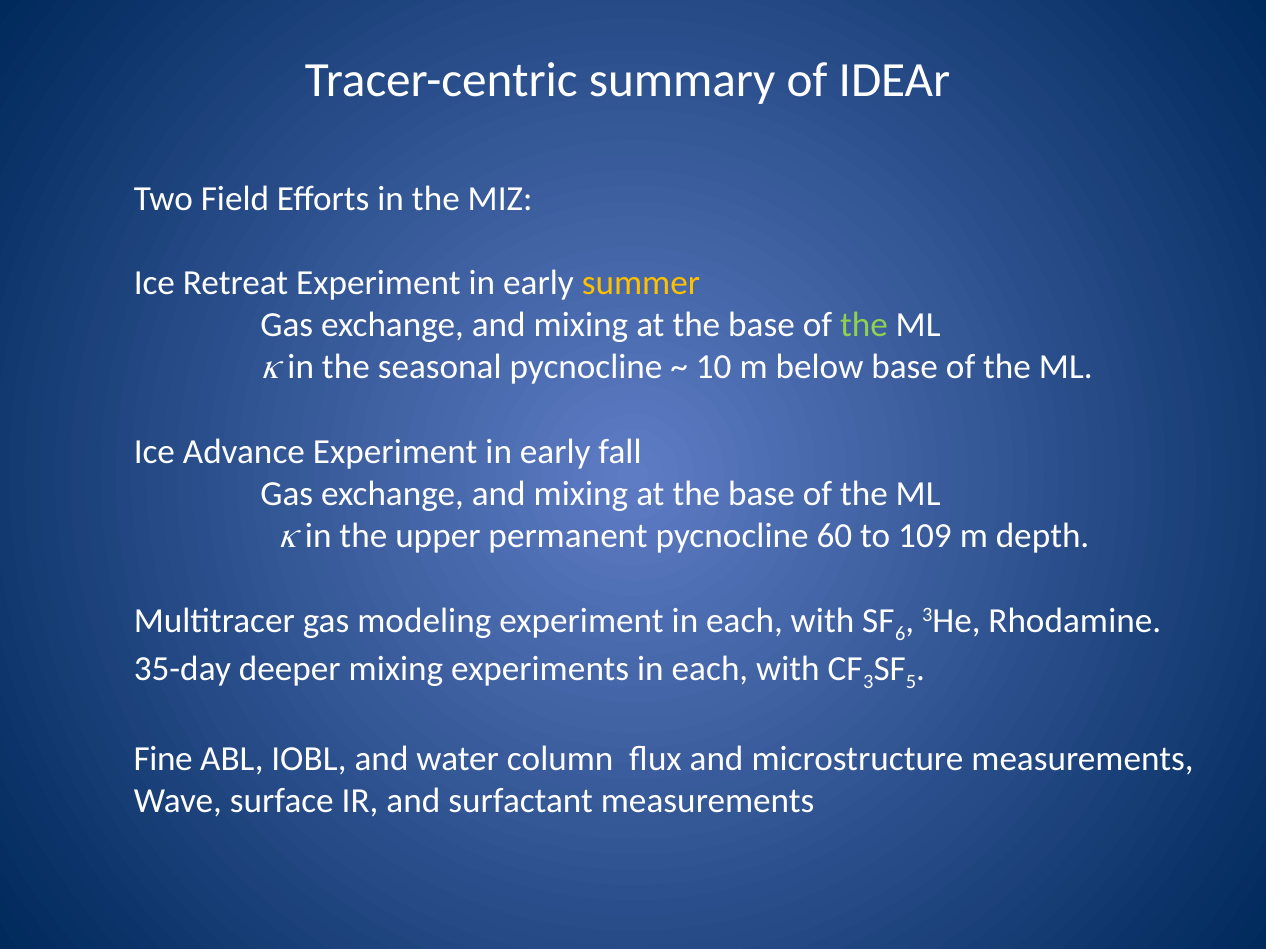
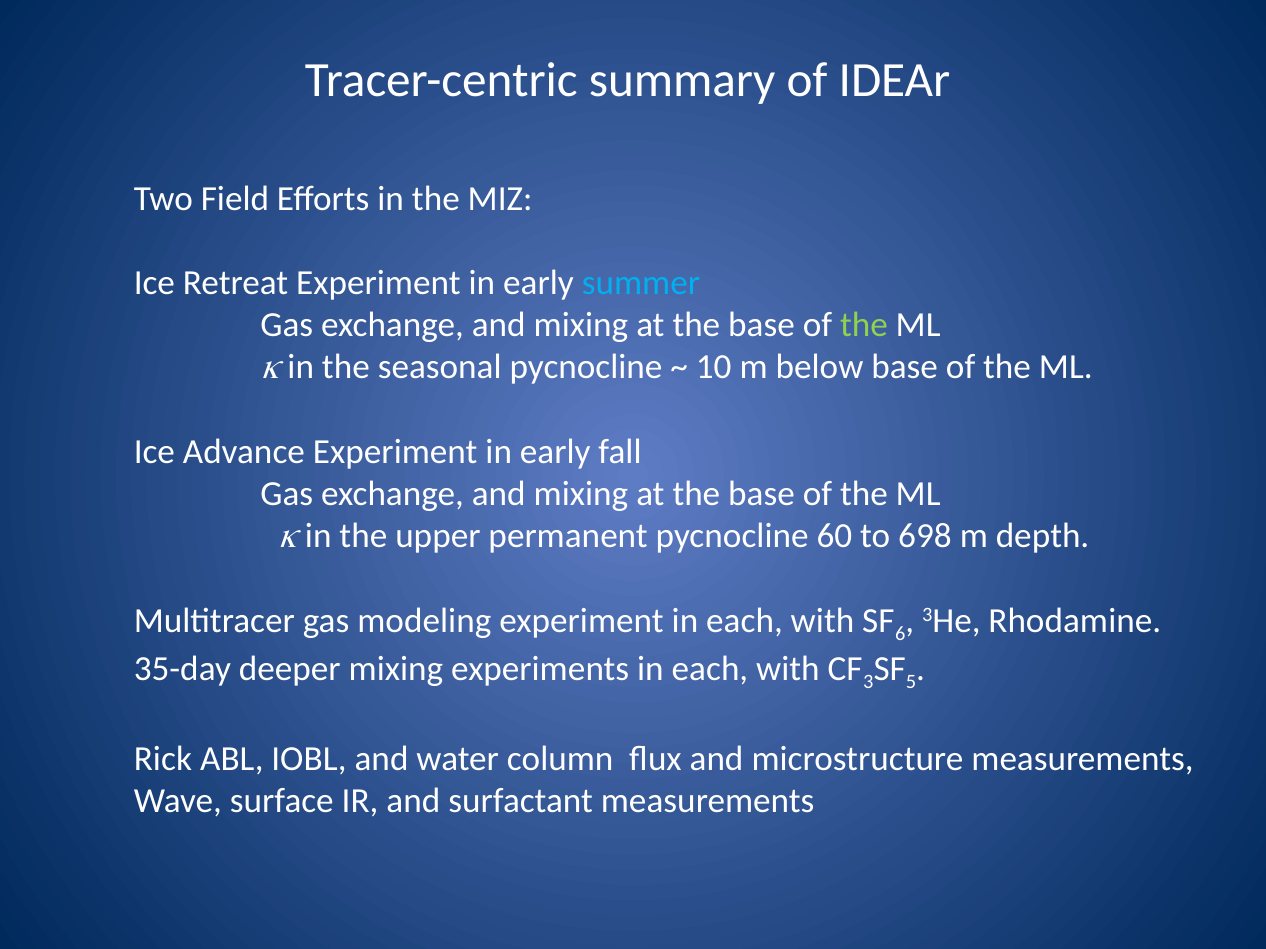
summer colour: yellow -> light blue
109: 109 -> 698
Fine: Fine -> Rick
